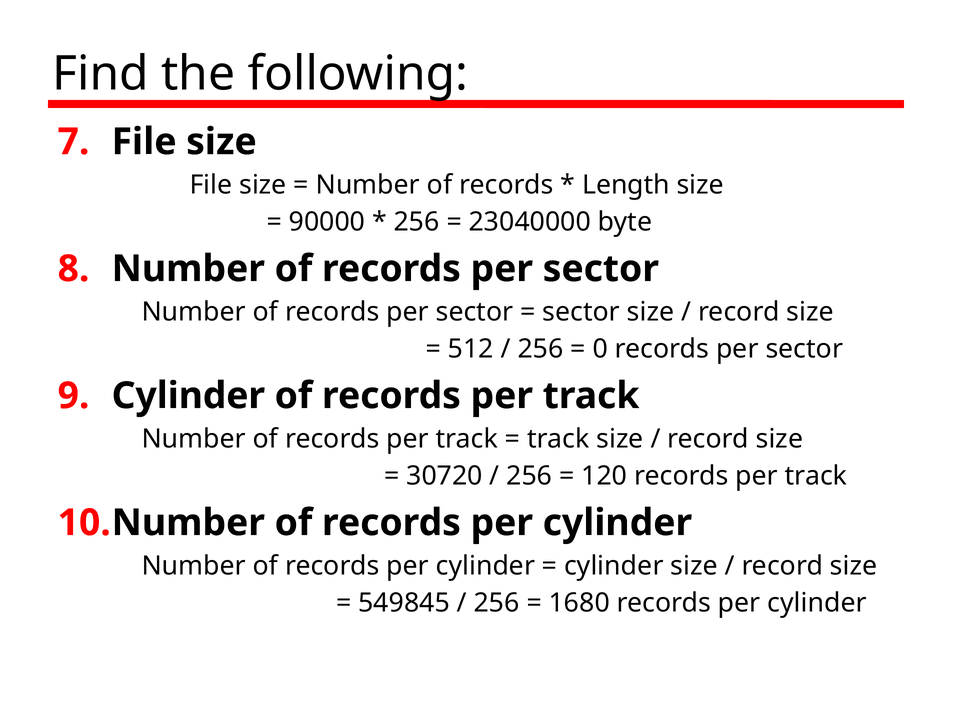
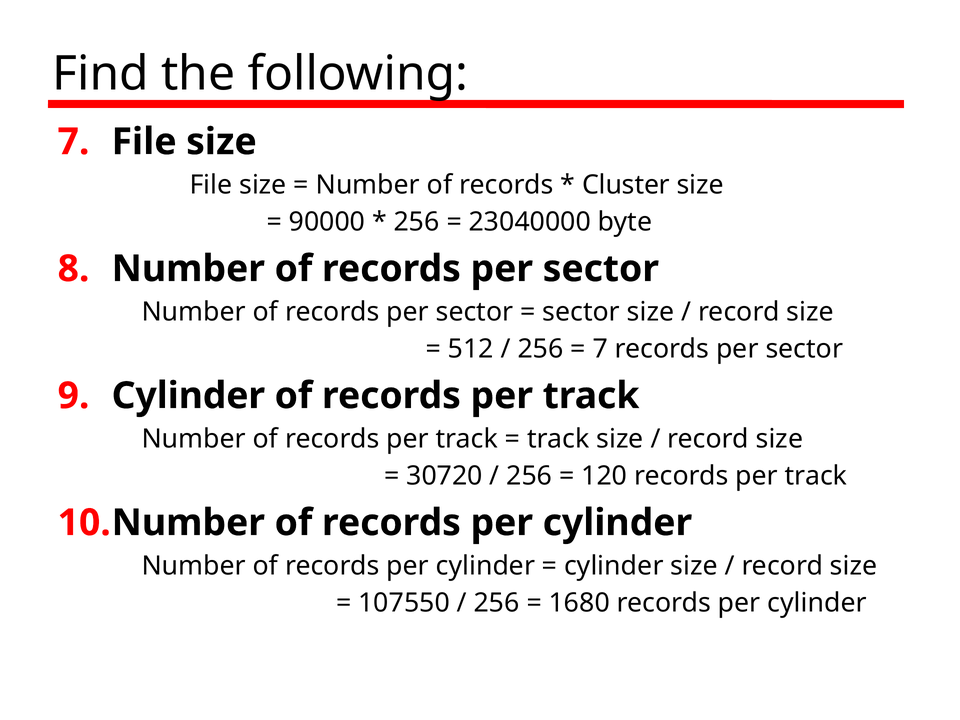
Length: Length -> Cluster
0 at (600, 349): 0 -> 7
549845: 549845 -> 107550
